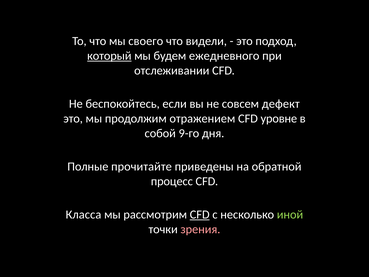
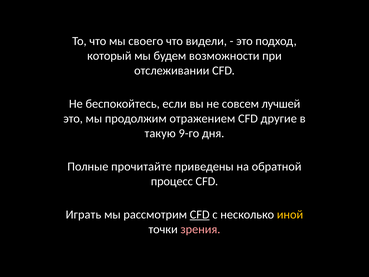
который underline: present -> none
ежедневного: ежедневного -> возможности
дефект: дефект -> лучшей
уровне: уровне -> другие
собой: собой -> такую
Класса: Класса -> Играть
иной colour: light green -> yellow
